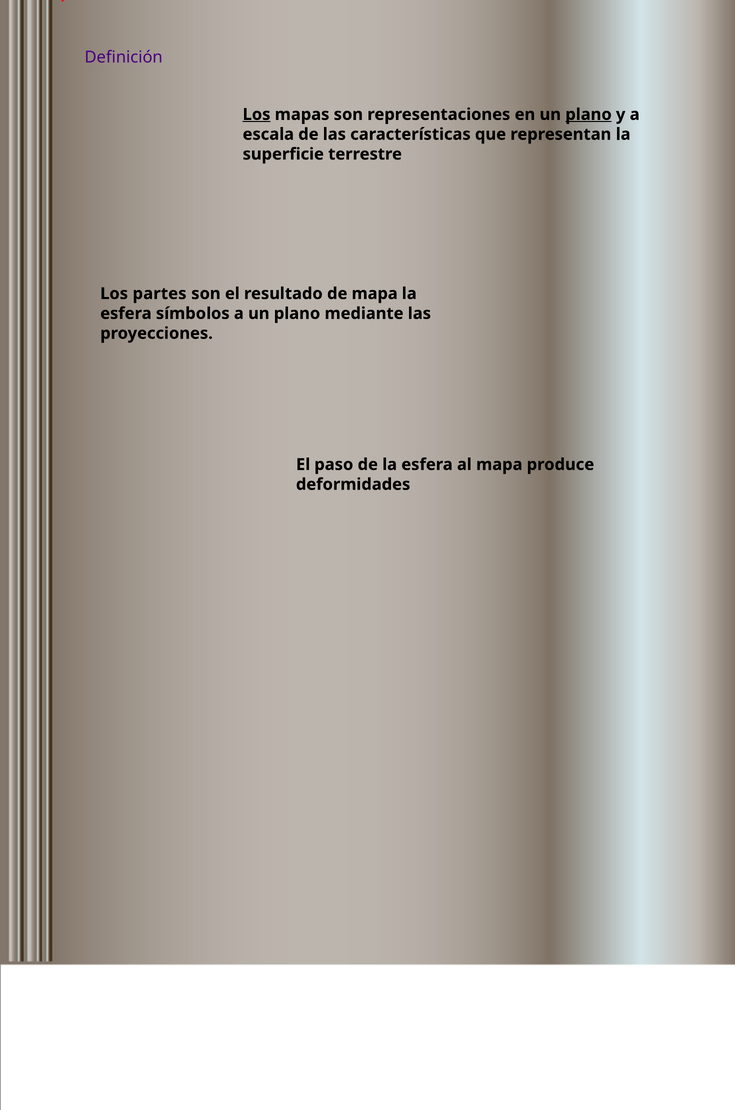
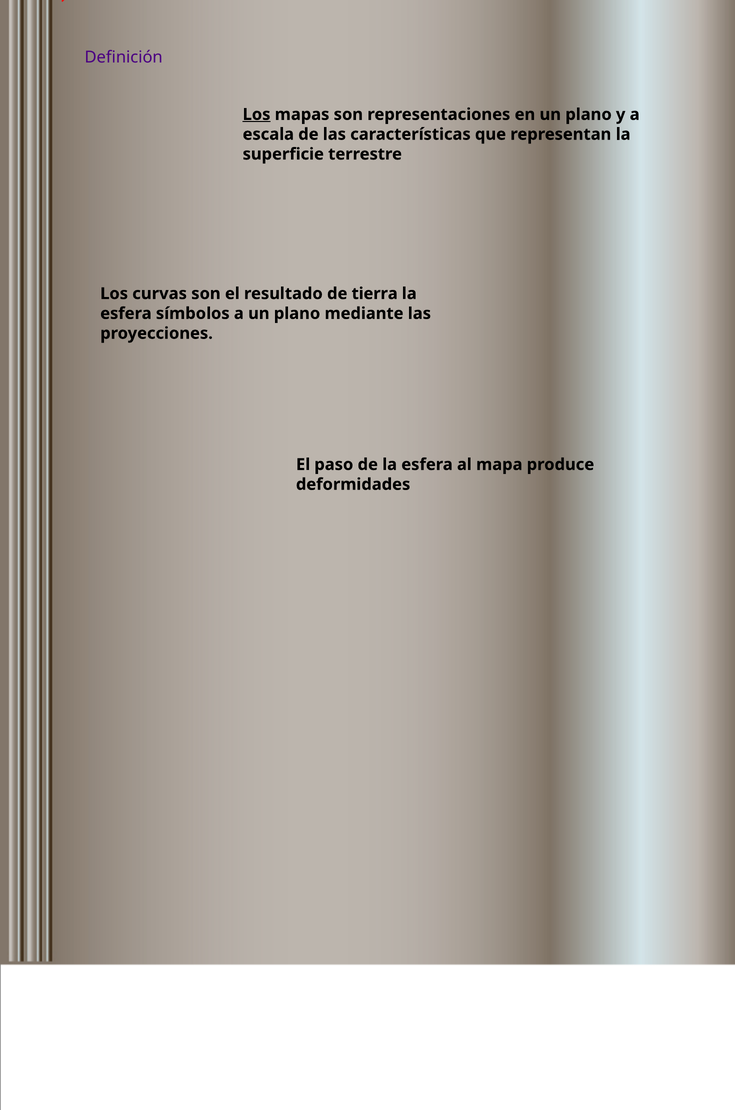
plano at (589, 114) underline: present -> none
partes: partes -> curvas
de mapa: mapa -> tierra
